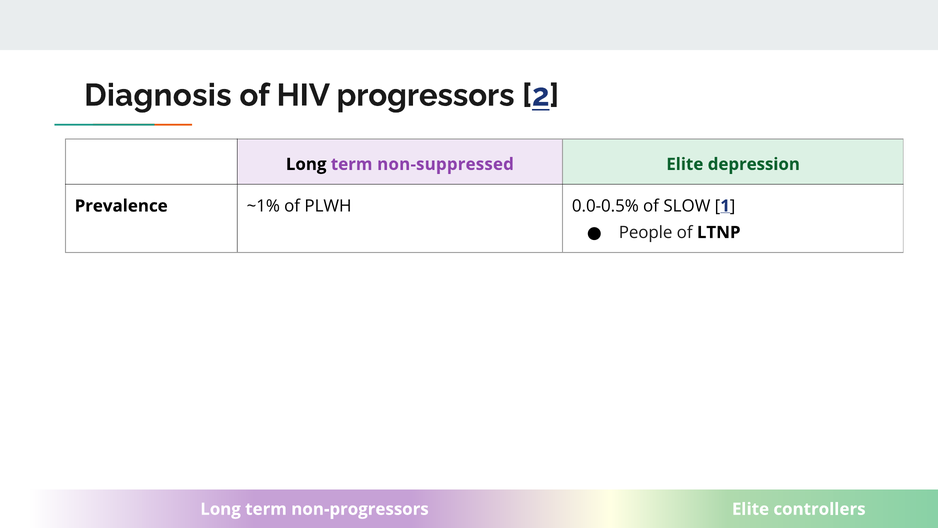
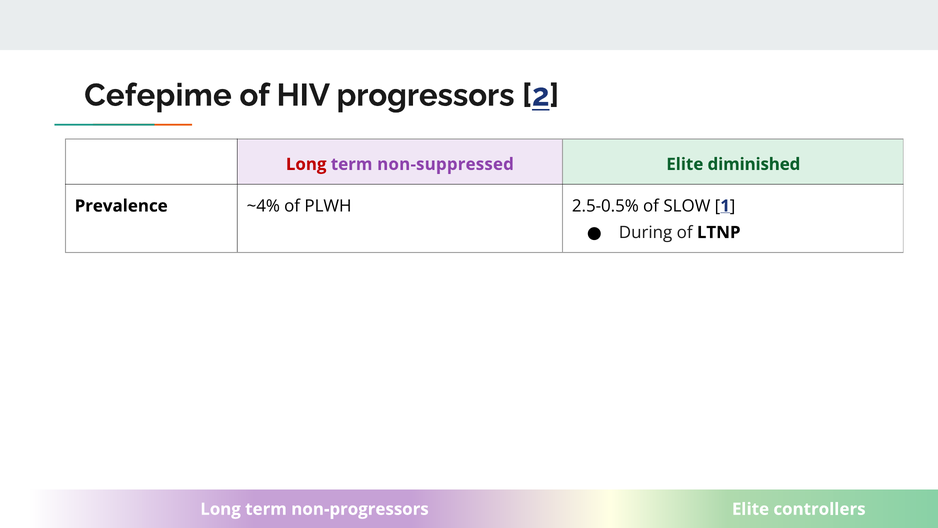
Diagnosis: Diagnosis -> Cefepime
Long at (306, 164) colour: black -> red
depression: depression -> diminished
~1%: ~1% -> ~4%
0.0-0.5%: 0.0-0.5% -> 2.5-0.5%
People: People -> During
